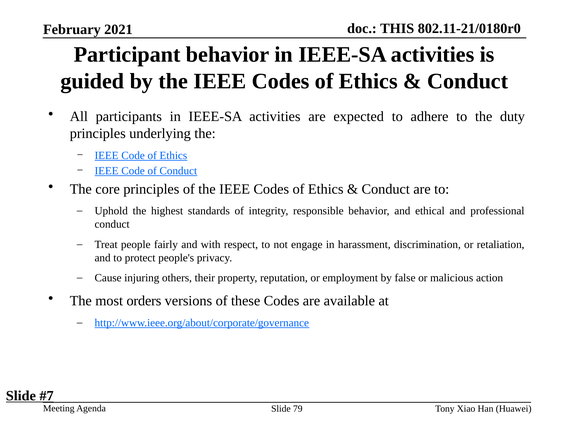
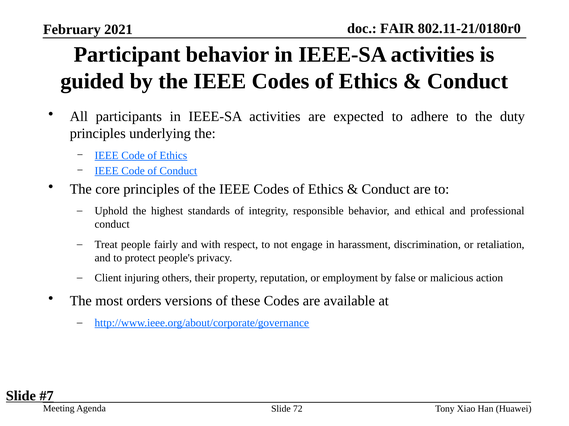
THIS: THIS -> FAIR
Cause: Cause -> Client
79: 79 -> 72
